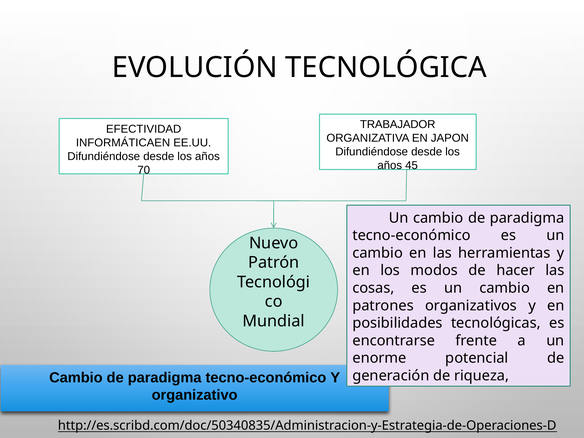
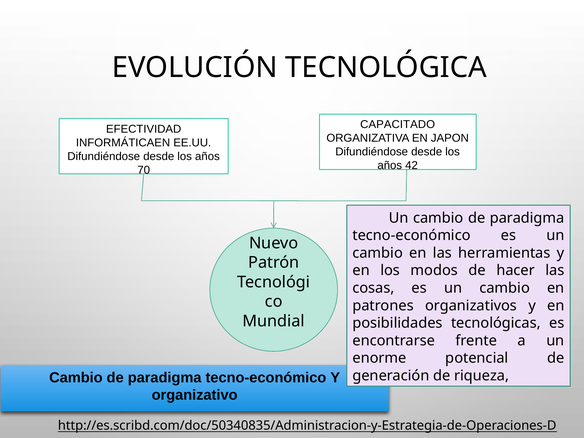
TRABAJADOR: TRABAJADOR -> CAPACITADO
45: 45 -> 42
